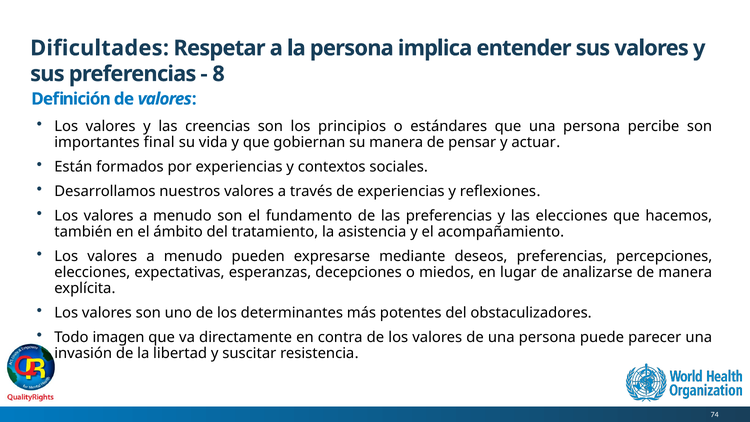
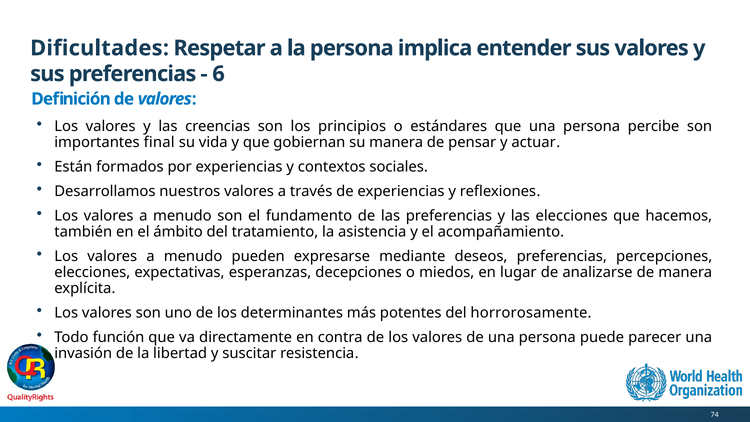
8: 8 -> 6
obstaculizadores: obstaculizadores -> horrorosamente
imagen: imagen -> función
